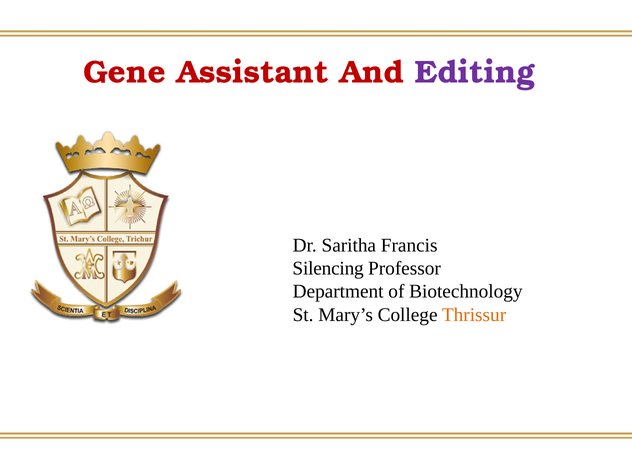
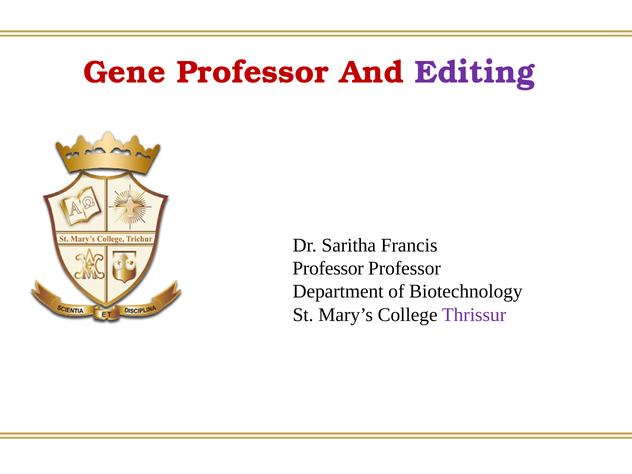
Gene Assistant: Assistant -> Professor
Silencing at (328, 268): Silencing -> Professor
Thrissur colour: orange -> purple
